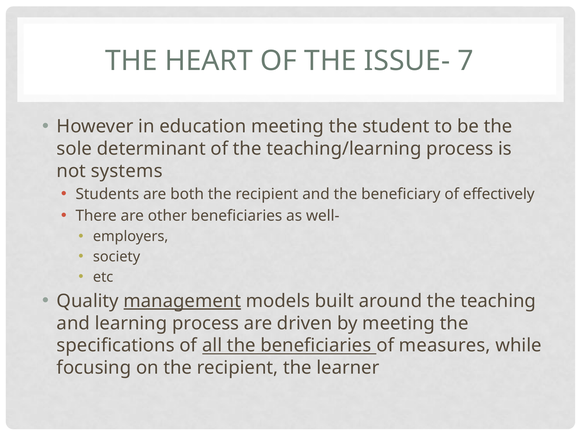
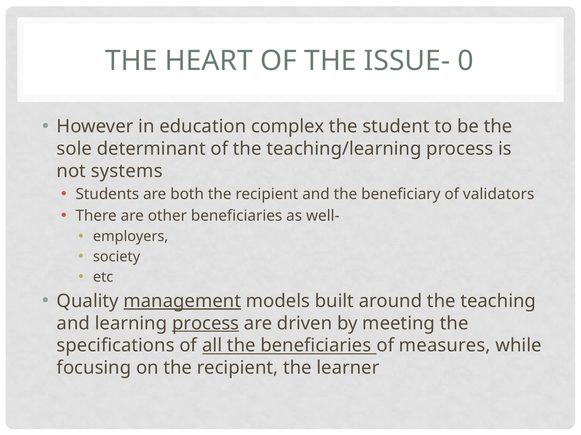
7: 7 -> 0
education meeting: meeting -> complex
effectively: effectively -> validators
process at (206, 324) underline: none -> present
